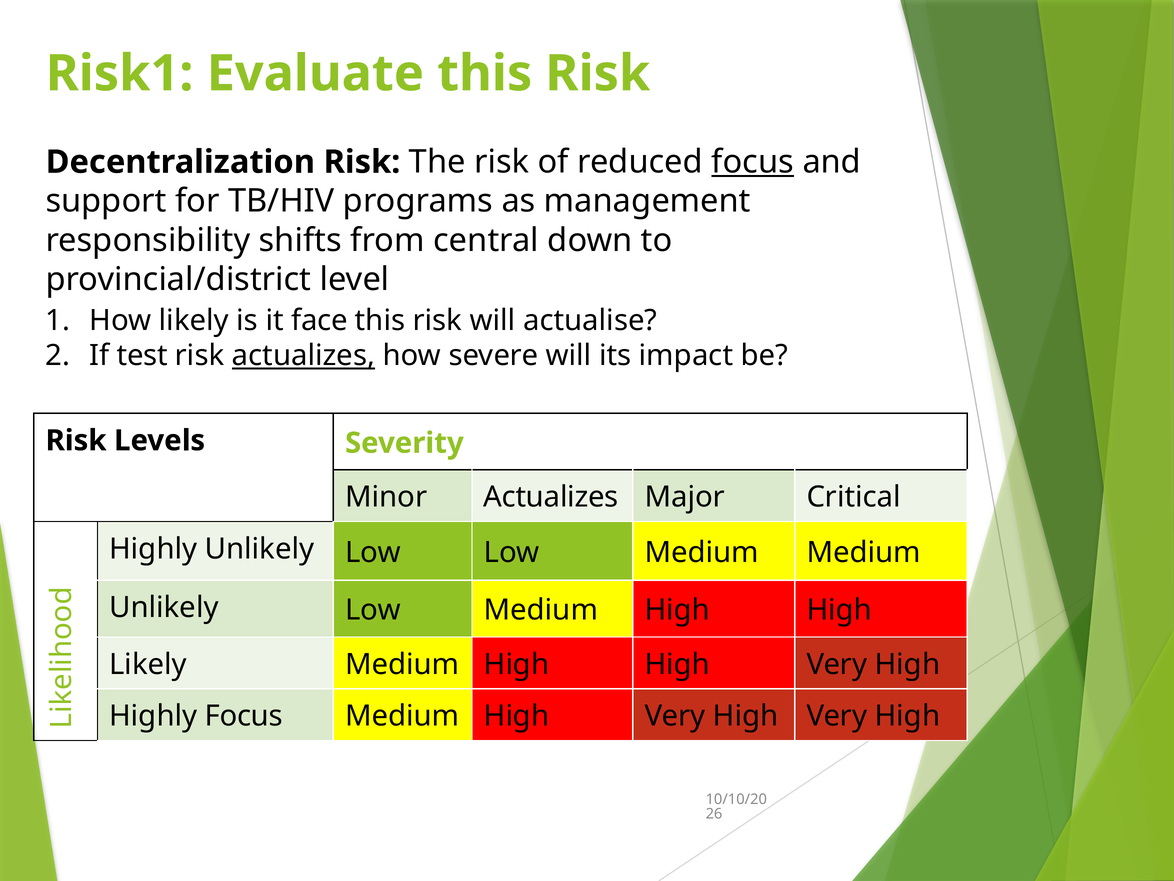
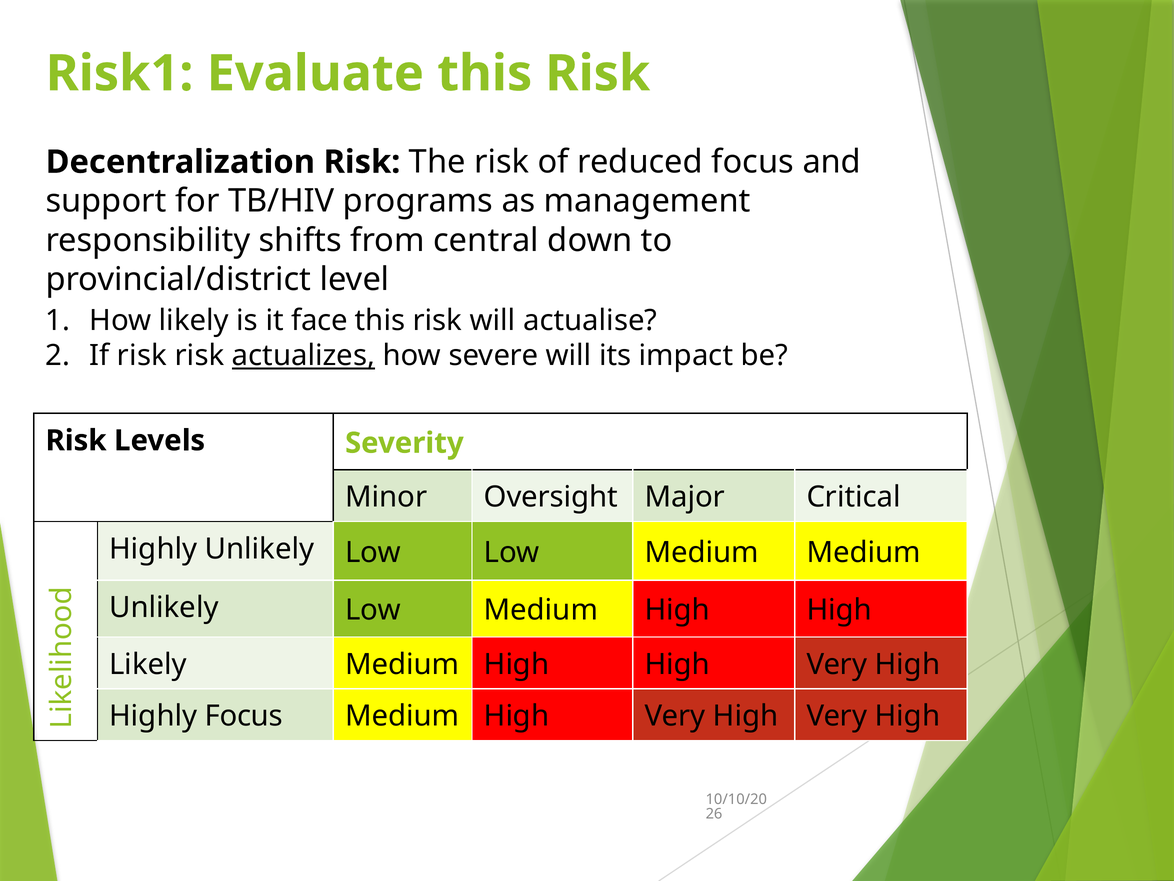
focus at (753, 162) underline: present -> none
If test: test -> risk
Minor Actualizes: Actualizes -> Oversight
